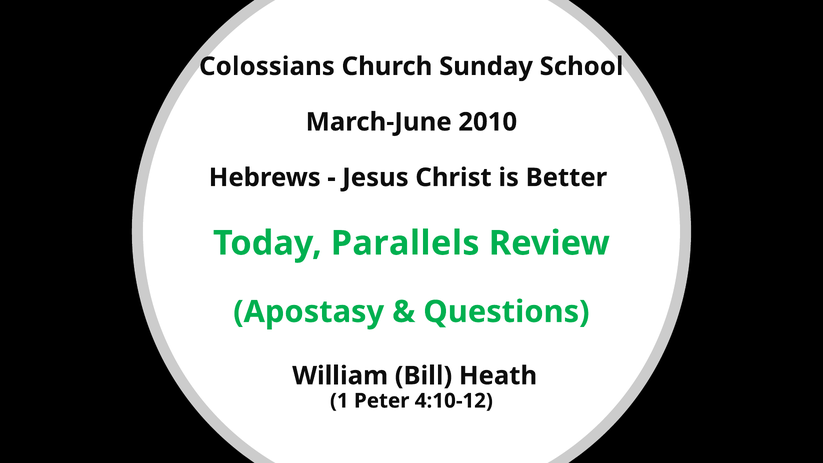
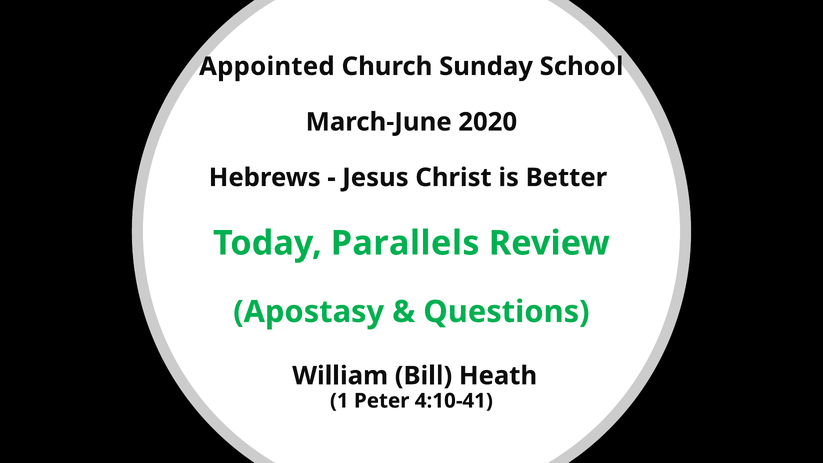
Colossians: Colossians -> Appointed
2010: 2010 -> 2020
4:10-12: 4:10-12 -> 4:10-41
